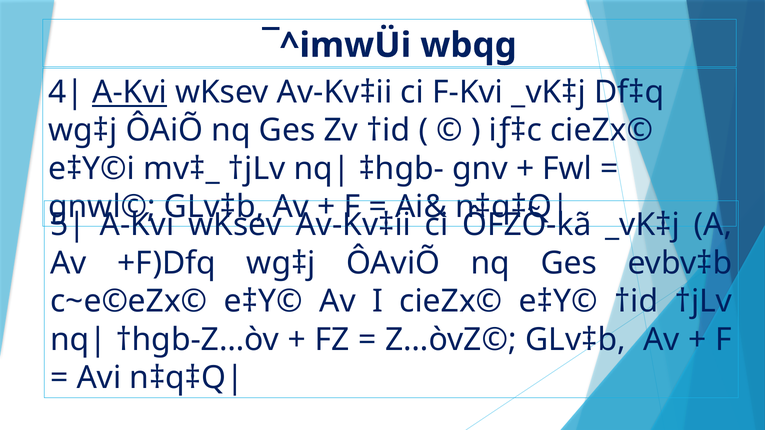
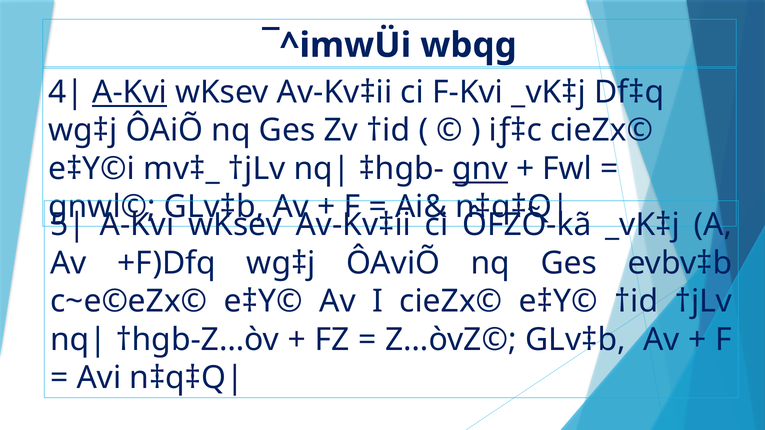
gnv underline: none -> present
